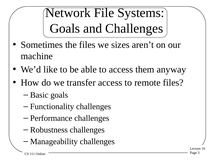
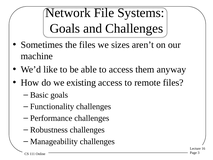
transfer: transfer -> existing
